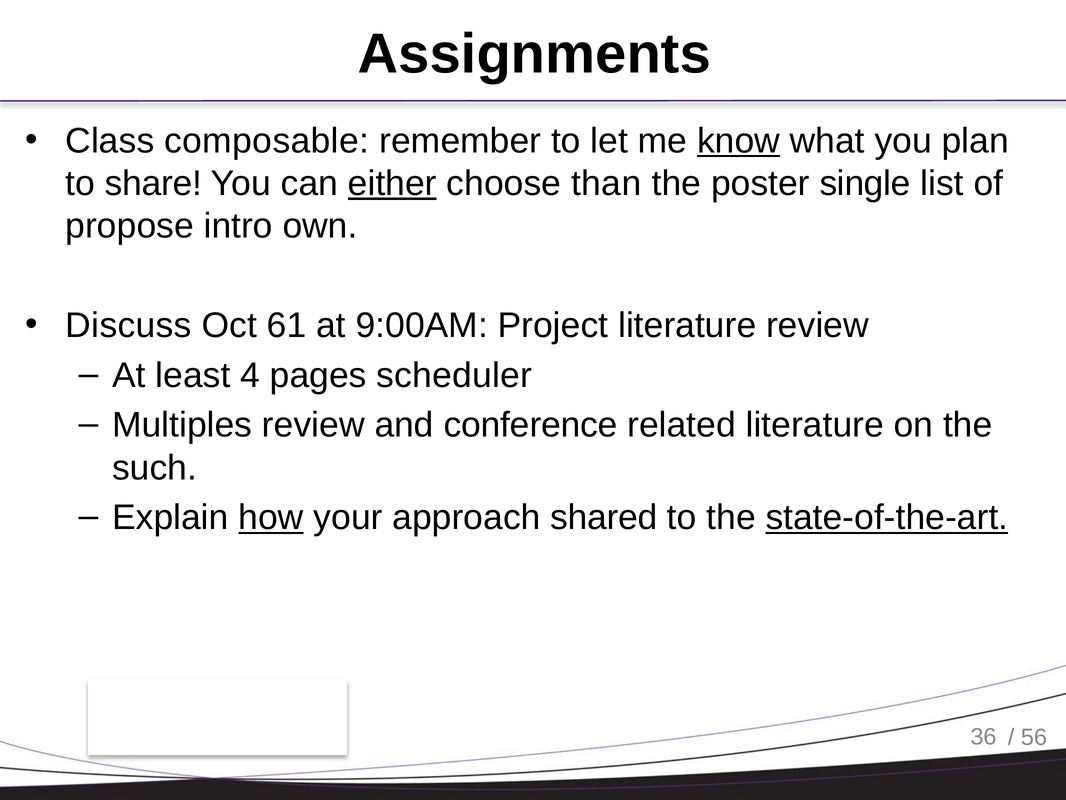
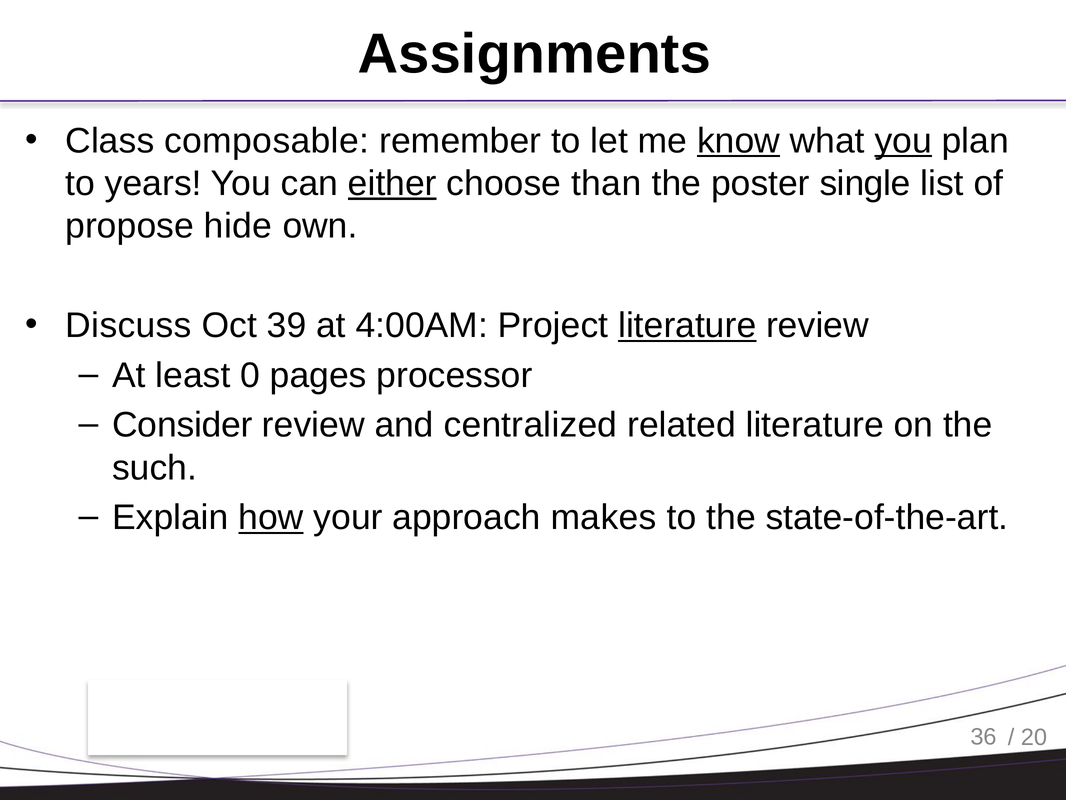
you at (903, 141) underline: none -> present
share: share -> years
intro: intro -> hide
61: 61 -> 39
9:00AM: 9:00AM -> 4:00AM
literature at (687, 325) underline: none -> present
4: 4 -> 0
scheduler: scheduler -> processor
Multiples: Multiples -> Consider
conference: conference -> centralized
shared: shared -> makes
state-of-the-art underline: present -> none
56: 56 -> 20
